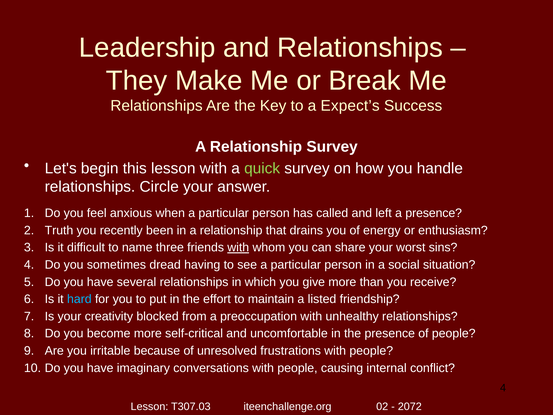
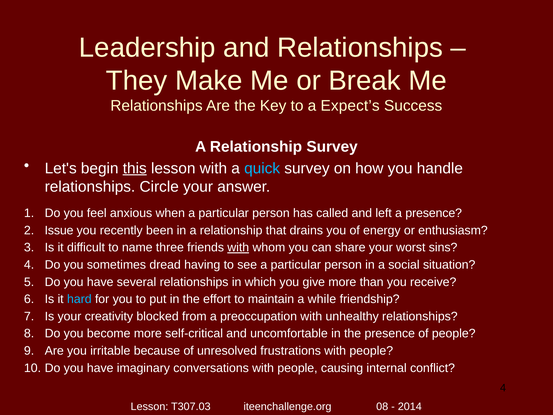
this underline: none -> present
quick colour: light green -> light blue
Truth: Truth -> Issue
listed: listed -> while
02: 02 -> 08
2072: 2072 -> 2014
